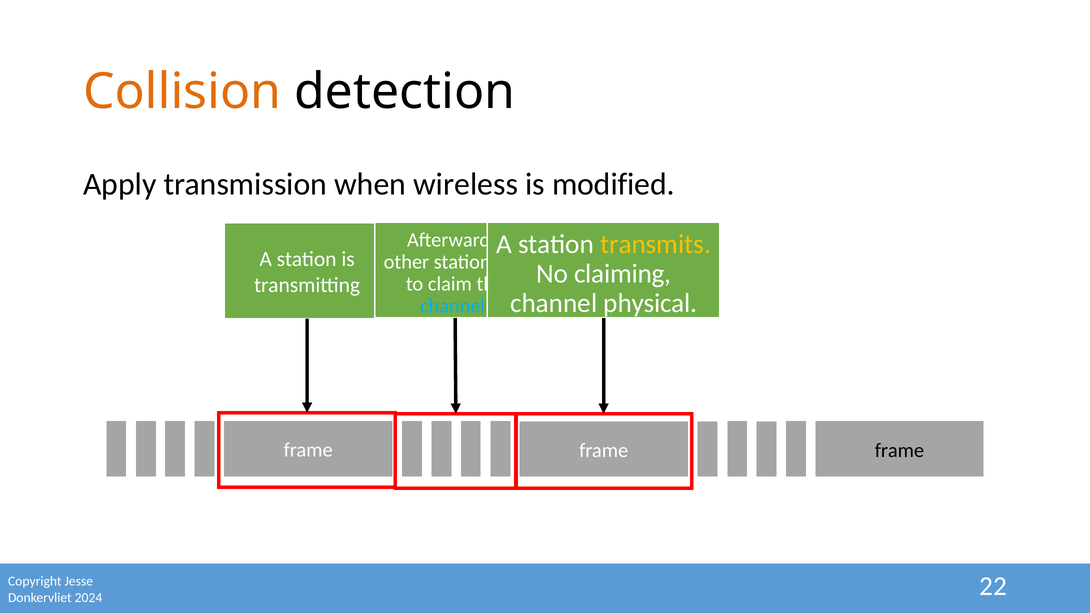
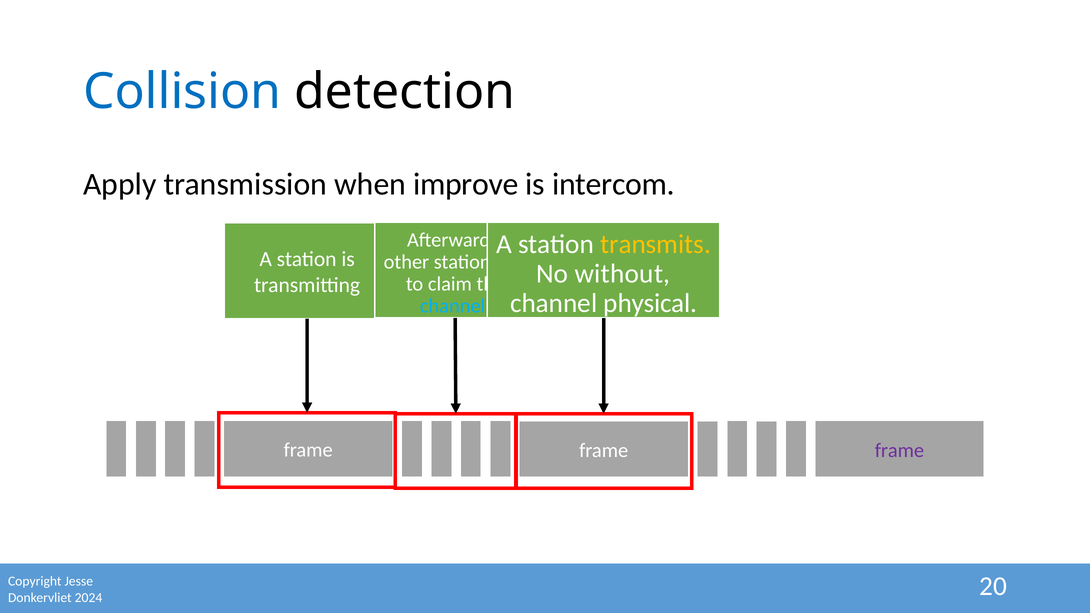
Collision colour: orange -> blue
wireless: wireless -> improve
modified: modified -> intercom
claiming: claiming -> without
frame at (899, 450) colour: black -> purple
22: 22 -> 20
